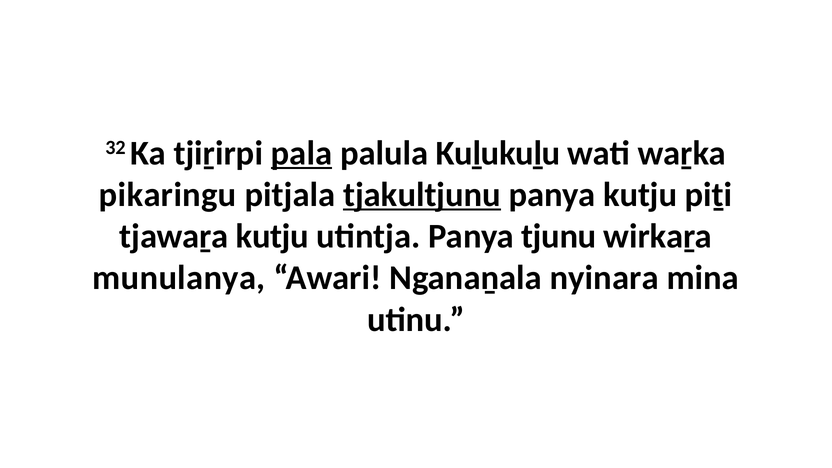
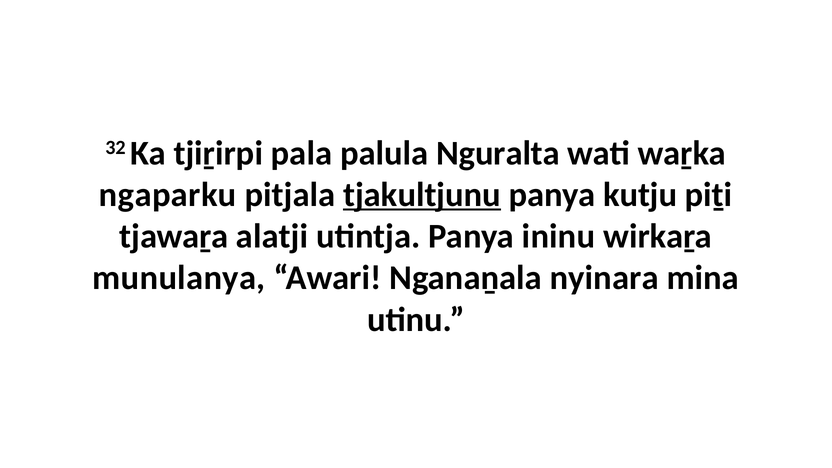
pala underline: present -> none
Kuḻukuḻu: Kuḻukuḻu -> Nguralta
pikaringu: pikaringu -> ngaparku
tjawaṟa kutju: kutju -> alatji
tjunu: tjunu -> ininu
